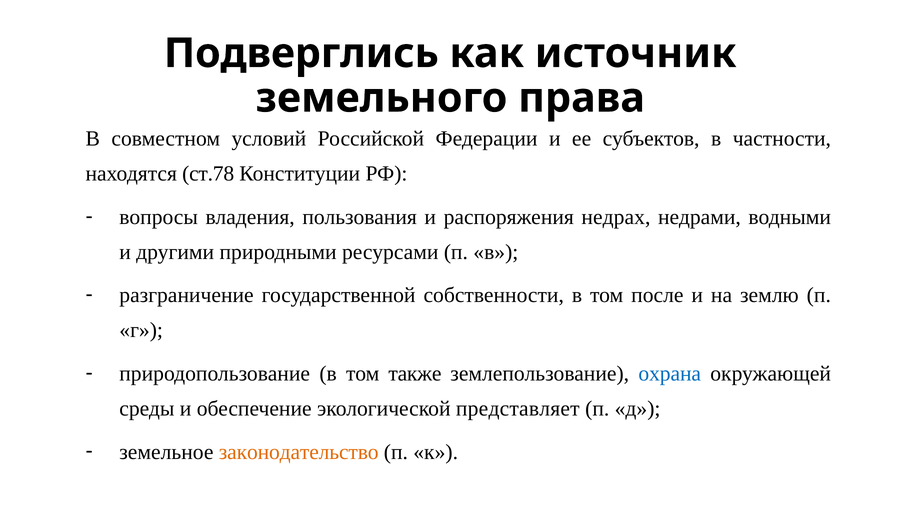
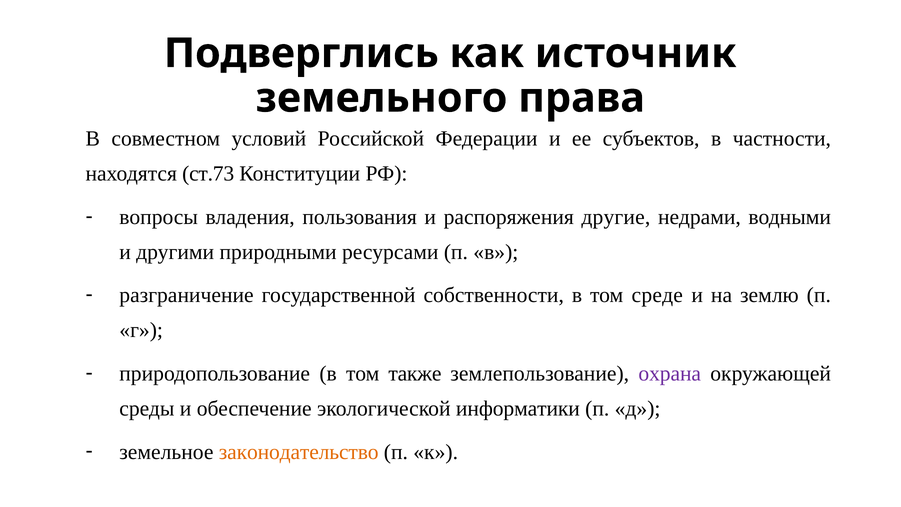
ст.78: ст.78 -> ст.73
недрах: недрах -> другие
после: после -> среде
охрана colour: blue -> purple
представляет: представляет -> информатики
